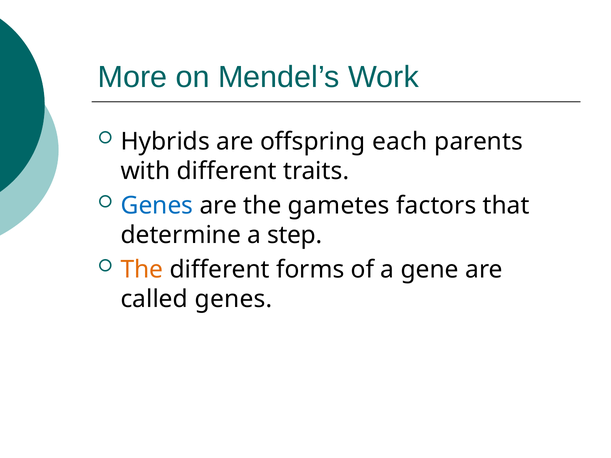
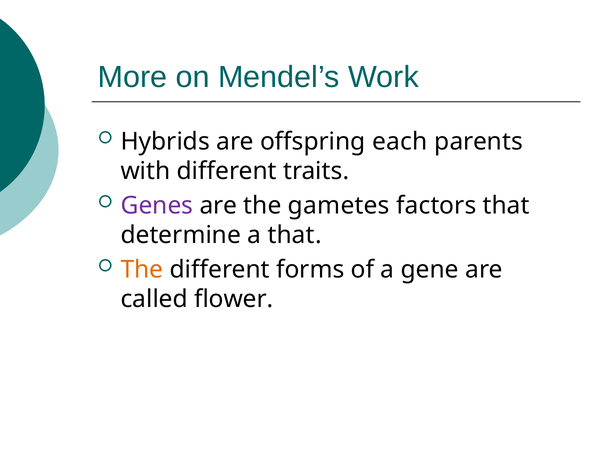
Genes at (157, 206) colour: blue -> purple
a step: step -> that
called genes: genes -> flower
